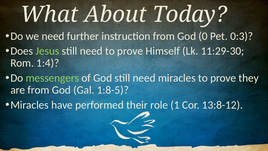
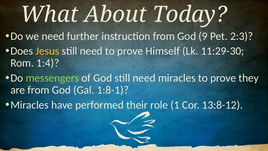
0: 0 -> 9
0:3: 0:3 -> 2:3
Jesus colour: light green -> yellow
1:8-5: 1:8-5 -> 1:8-1
